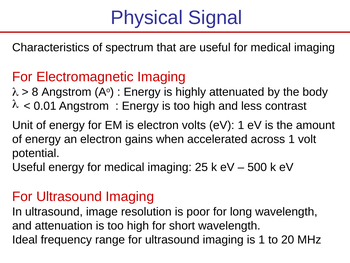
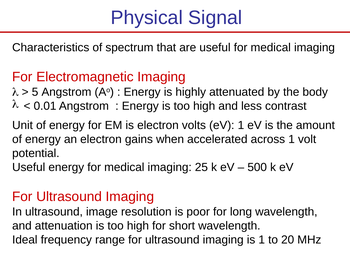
8: 8 -> 5
